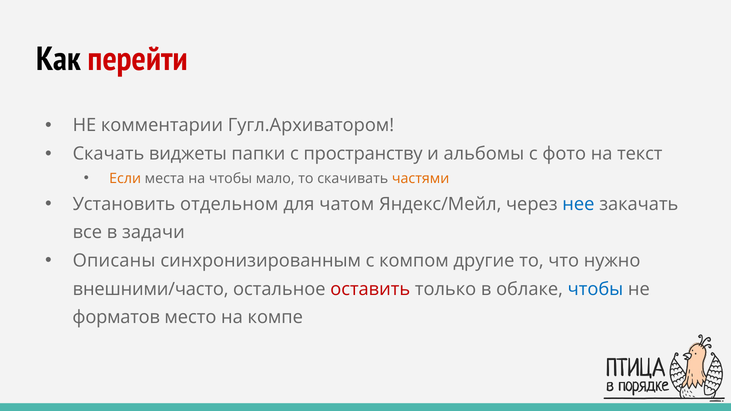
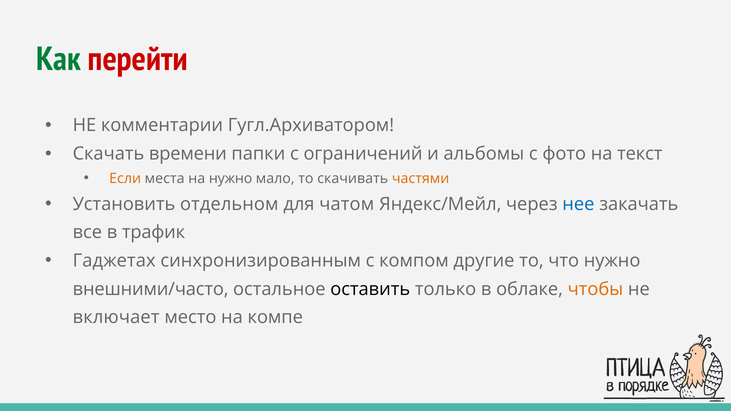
Как colour: black -> green
виджеты: виджеты -> времени
пространству: пространству -> ограничений
на чтобы: чтобы -> нужно
задачи: задачи -> трафик
Описаны: Описаны -> Гаджетах
оставить colour: red -> black
чтобы at (595, 289) colour: blue -> orange
форматов: форматов -> включает
